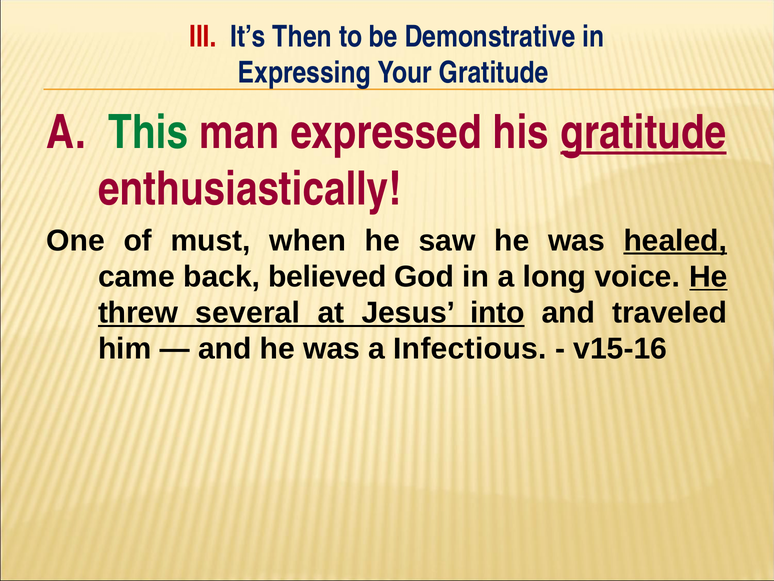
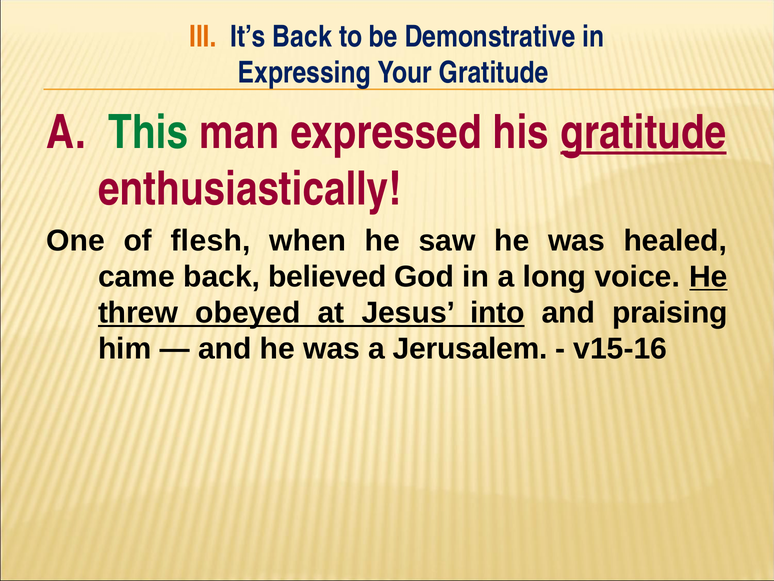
III colour: red -> orange
It’s Then: Then -> Back
must: must -> flesh
healed underline: present -> none
several: several -> obeyed
traveled: traveled -> praising
Infectious: Infectious -> Jerusalem
